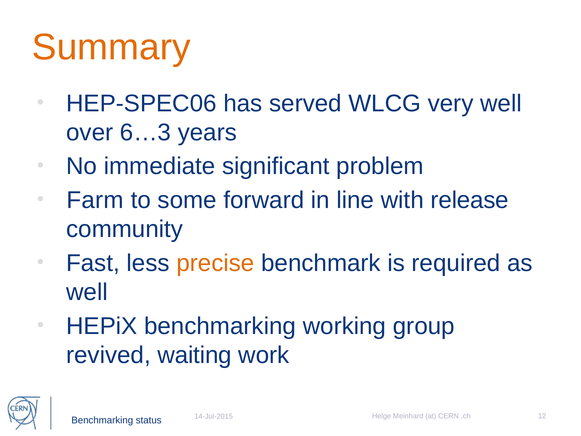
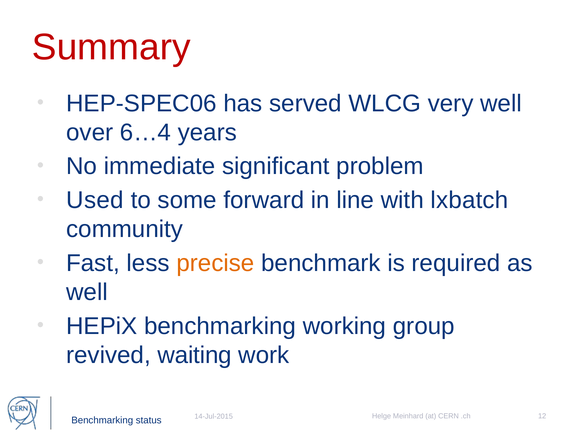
Summary colour: orange -> red
6…3: 6…3 -> 6…4
Farm: Farm -> Used
release: release -> lxbatch
